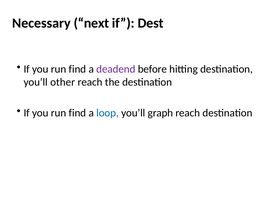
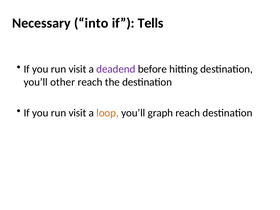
next: next -> into
Dest: Dest -> Tells
find at (77, 69): find -> visit
find at (77, 113): find -> visit
loop colour: blue -> orange
